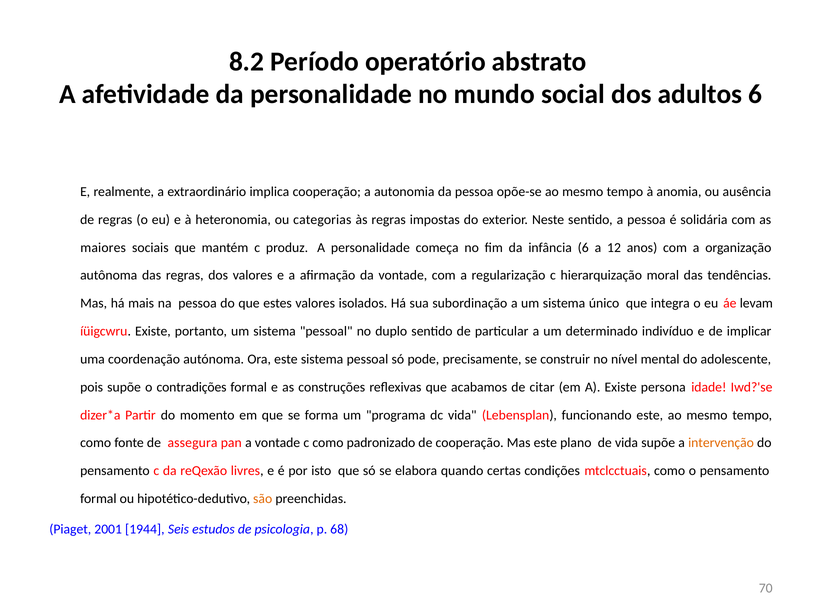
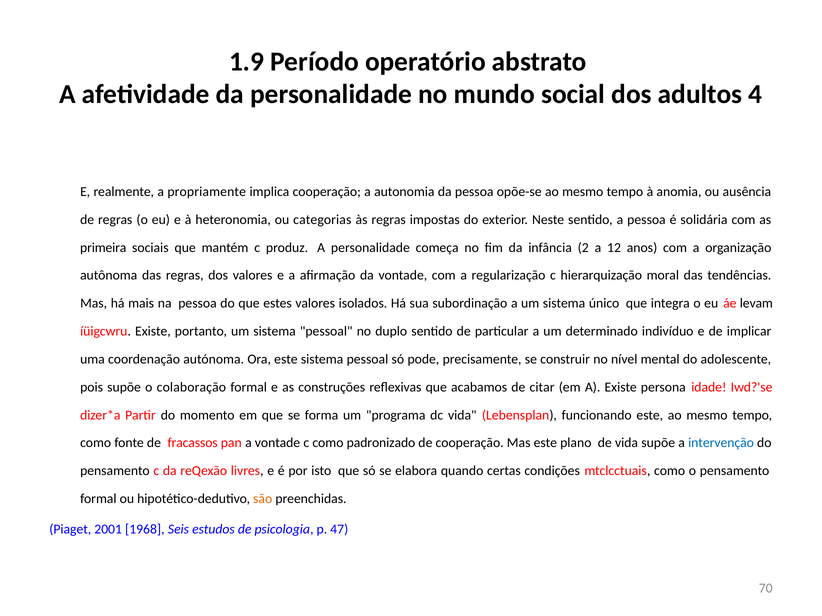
8.2: 8.2 -> 1.9
adultos 6: 6 -> 4
extraordinário: extraordinário -> propriamente
maiores: maiores -> primeira
infância 6: 6 -> 2
contradições: contradições -> colaboração
assegura: assegura -> fracassos
intervenção colour: orange -> blue
1944: 1944 -> 1968
68: 68 -> 47
